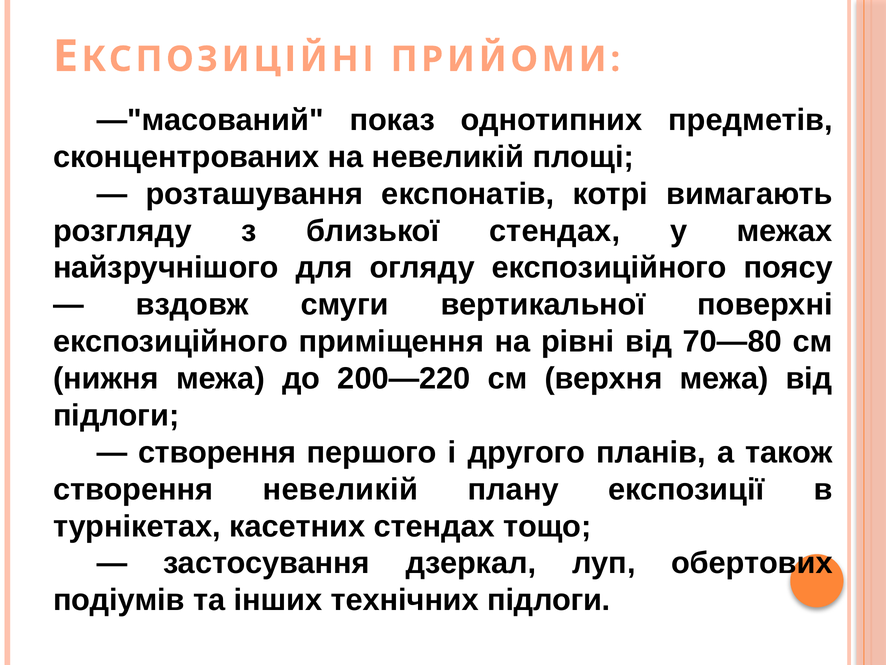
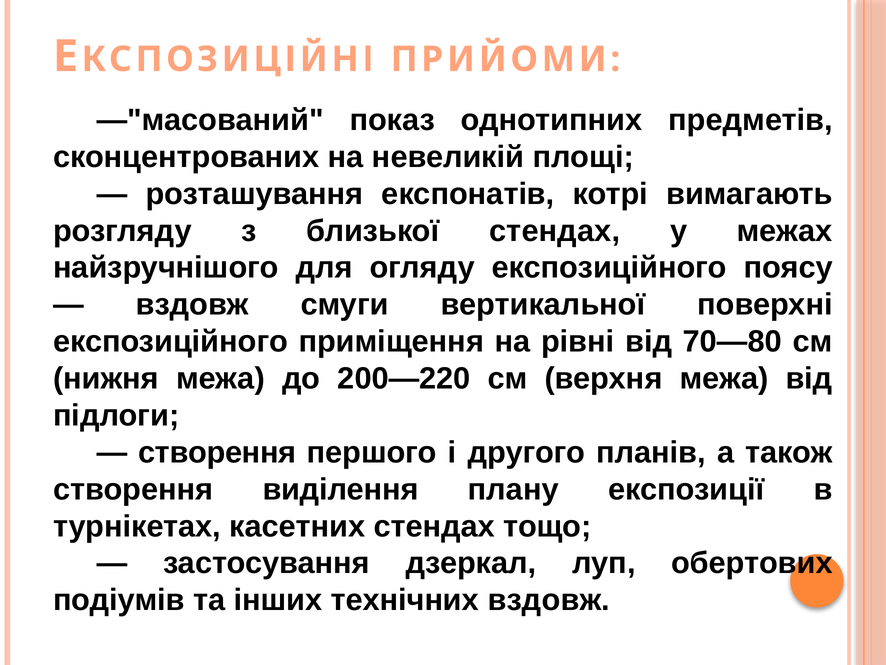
створення невеликій: невеликій -> виділення
технічних підлоги: підлоги -> вздовж
